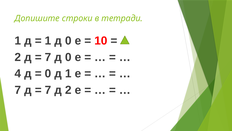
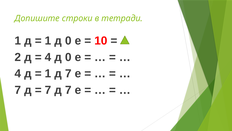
7 at (48, 57): 7 -> 4
0 at (48, 73): 0 -> 1
1 at (68, 73): 1 -> 7
7 д 2: 2 -> 7
